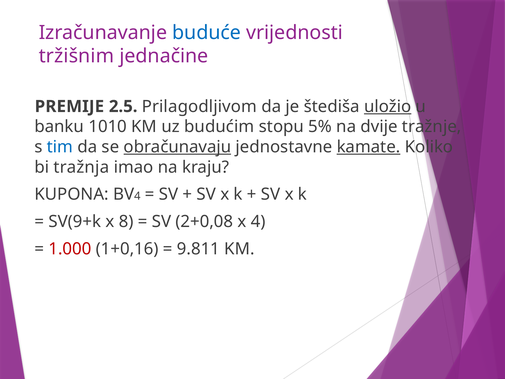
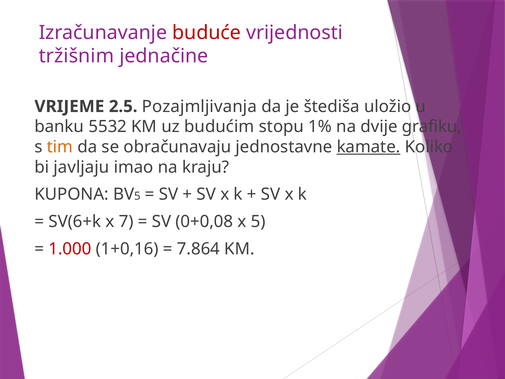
buduće colour: blue -> red
PREMIJE: PREMIJE -> VRIJEME
Prilagodljivom: Prilagodljivom -> Pozajmljivanja
uložio underline: present -> none
1010: 1010 -> 5532
5%: 5% -> 1%
tražnje: tražnje -> grafiku
tim colour: blue -> orange
obračunavaju underline: present -> none
tražnja: tražnja -> javljaju
4 at (137, 196): 4 -> 5
SV(9+k: SV(9+k -> SV(6+k
8: 8 -> 7
2+0,08: 2+0,08 -> 0+0,08
x 4: 4 -> 5
9.811: 9.811 -> 7.864
